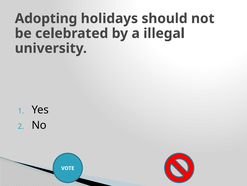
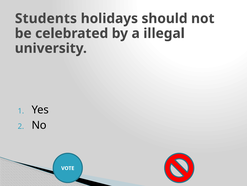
Adopting: Adopting -> Students
